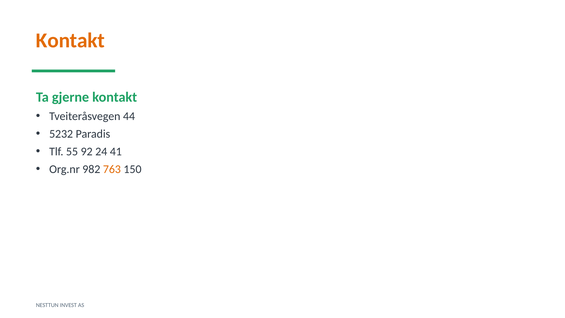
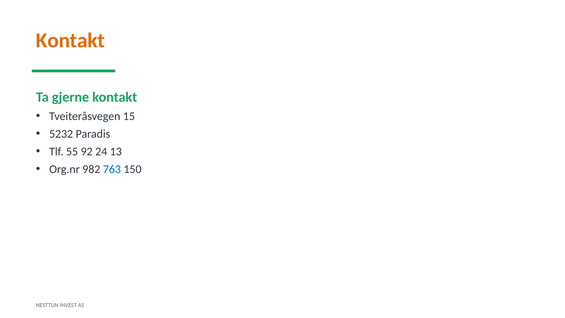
44: 44 -> 15
41: 41 -> 13
763 colour: orange -> blue
